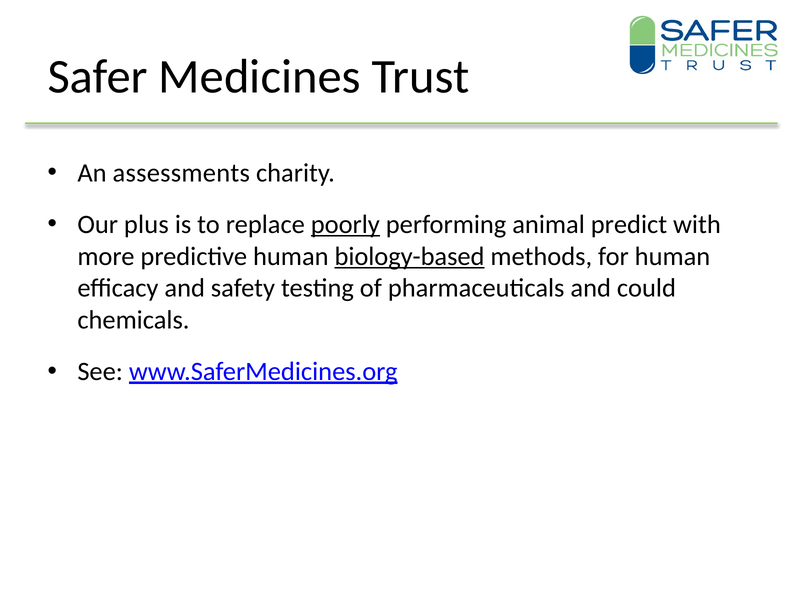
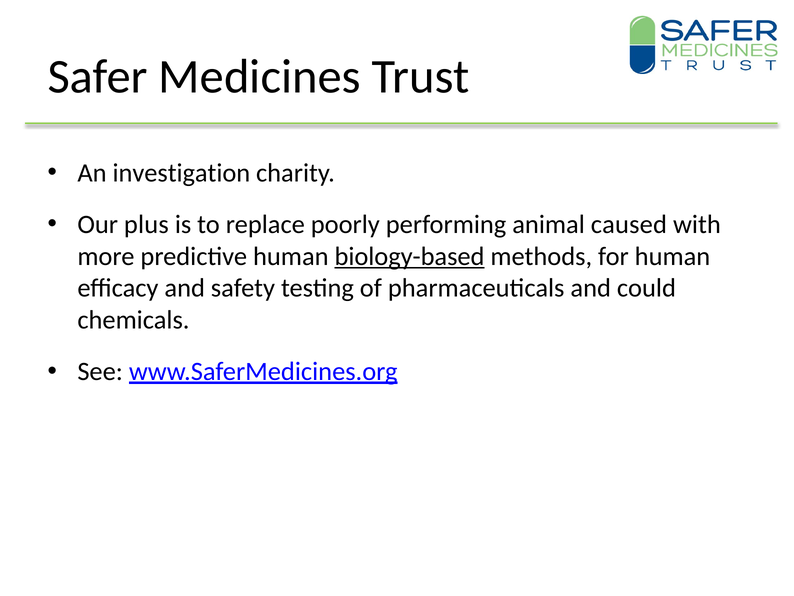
assessments: assessments -> investigation
poorly underline: present -> none
predict: predict -> caused
